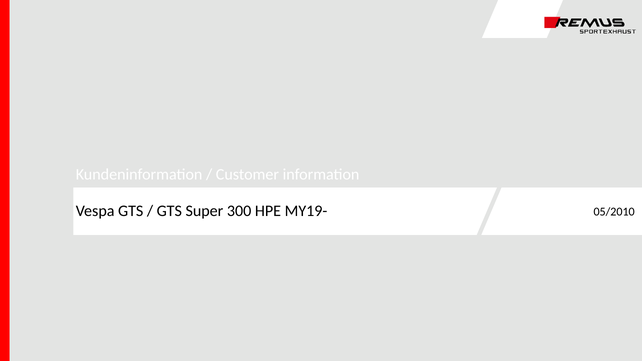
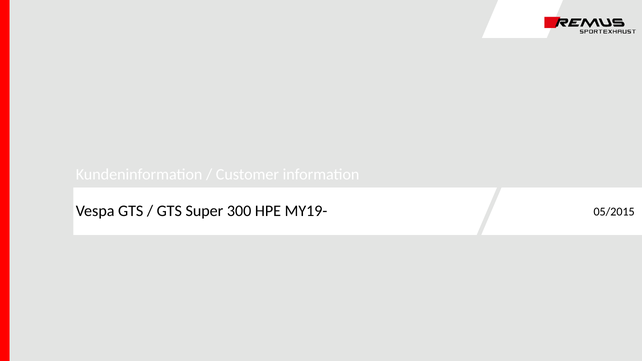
05/2010: 05/2010 -> 05/2015
